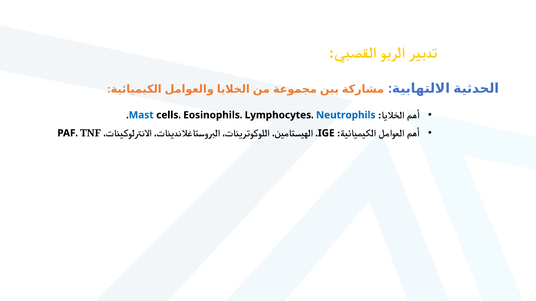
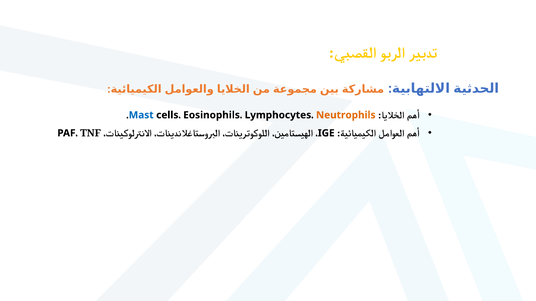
Neutrophils colour: blue -> orange
